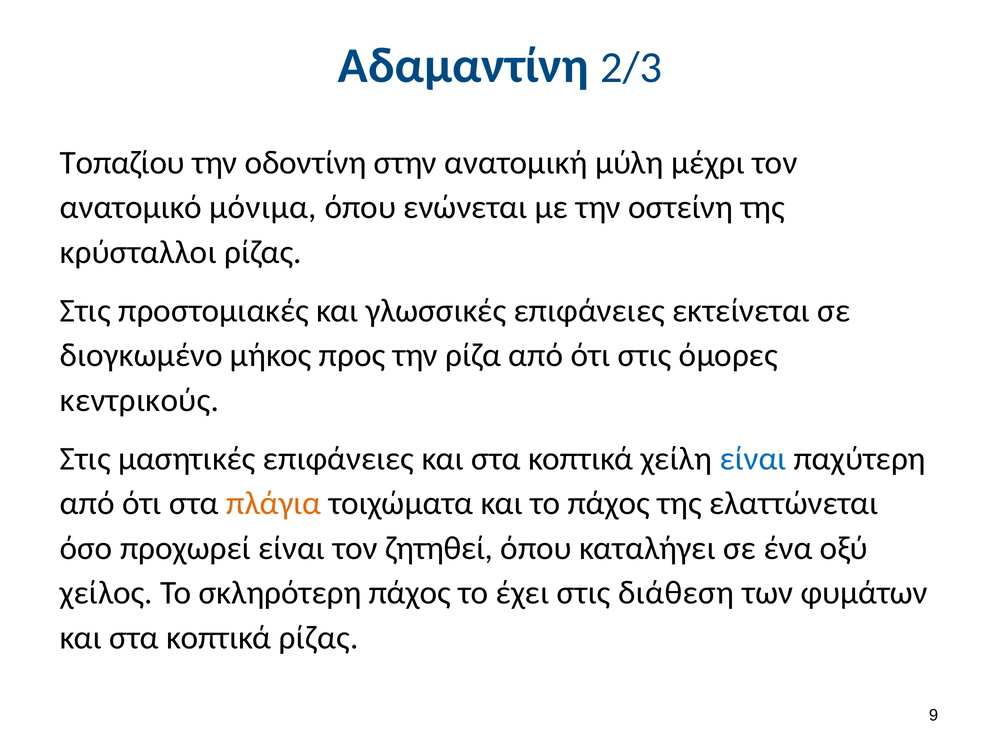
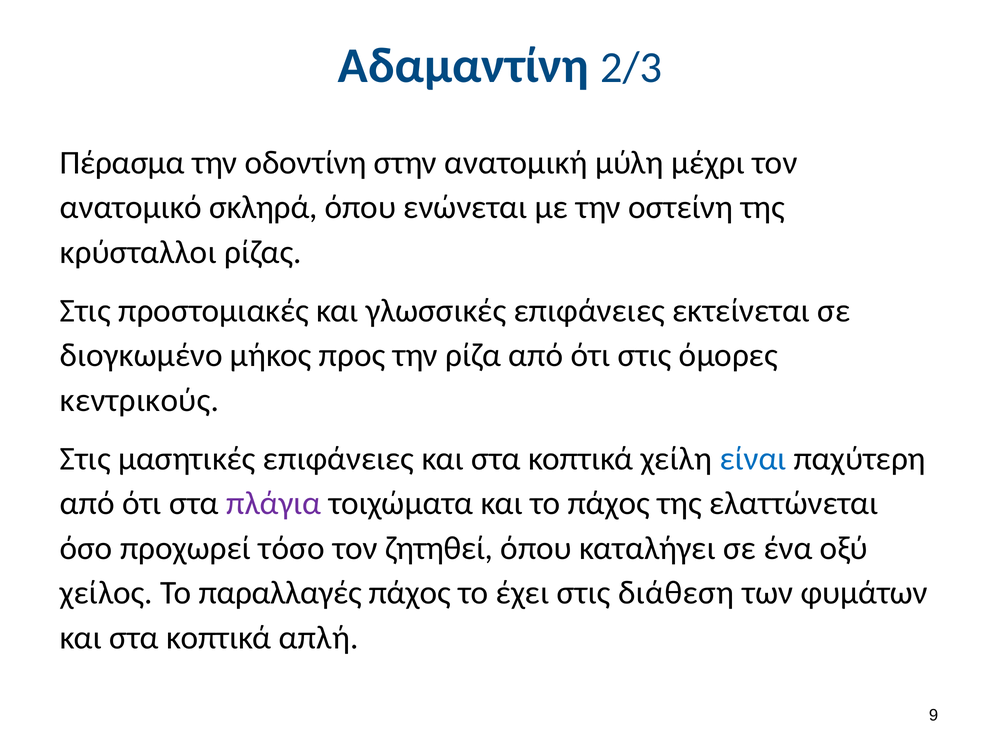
Τοπαζίου: Τοπαζίου -> Πέρασμα
μόνιμα: μόνιμα -> σκληρά
πλάγια colour: orange -> purple
προχωρεί είναι: είναι -> τόσο
σκληρότερη: σκληρότερη -> παραλλαγές
κοπτικά ρίζας: ρίζας -> απλή
